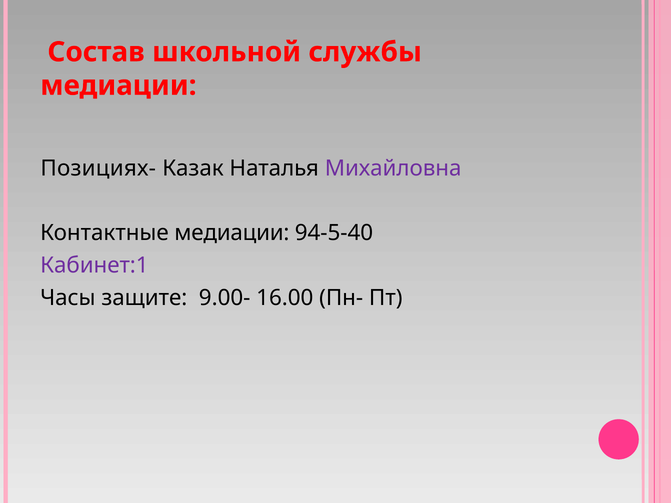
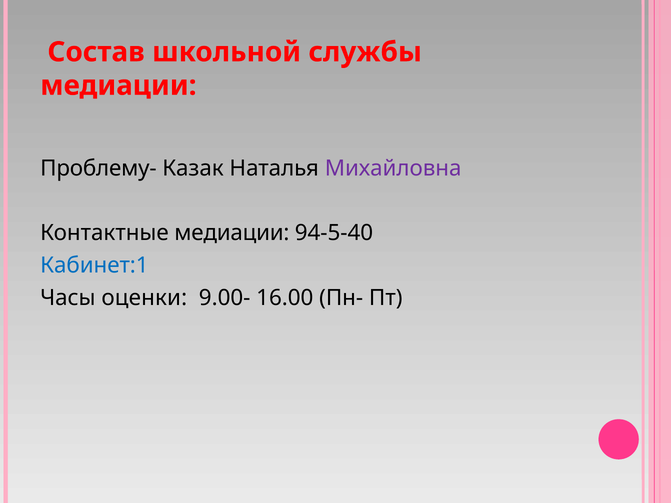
Позициях-: Позициях- -> Проблему-
Кабинет:1 colour: purple -> blue
защите: защите -> оценки
